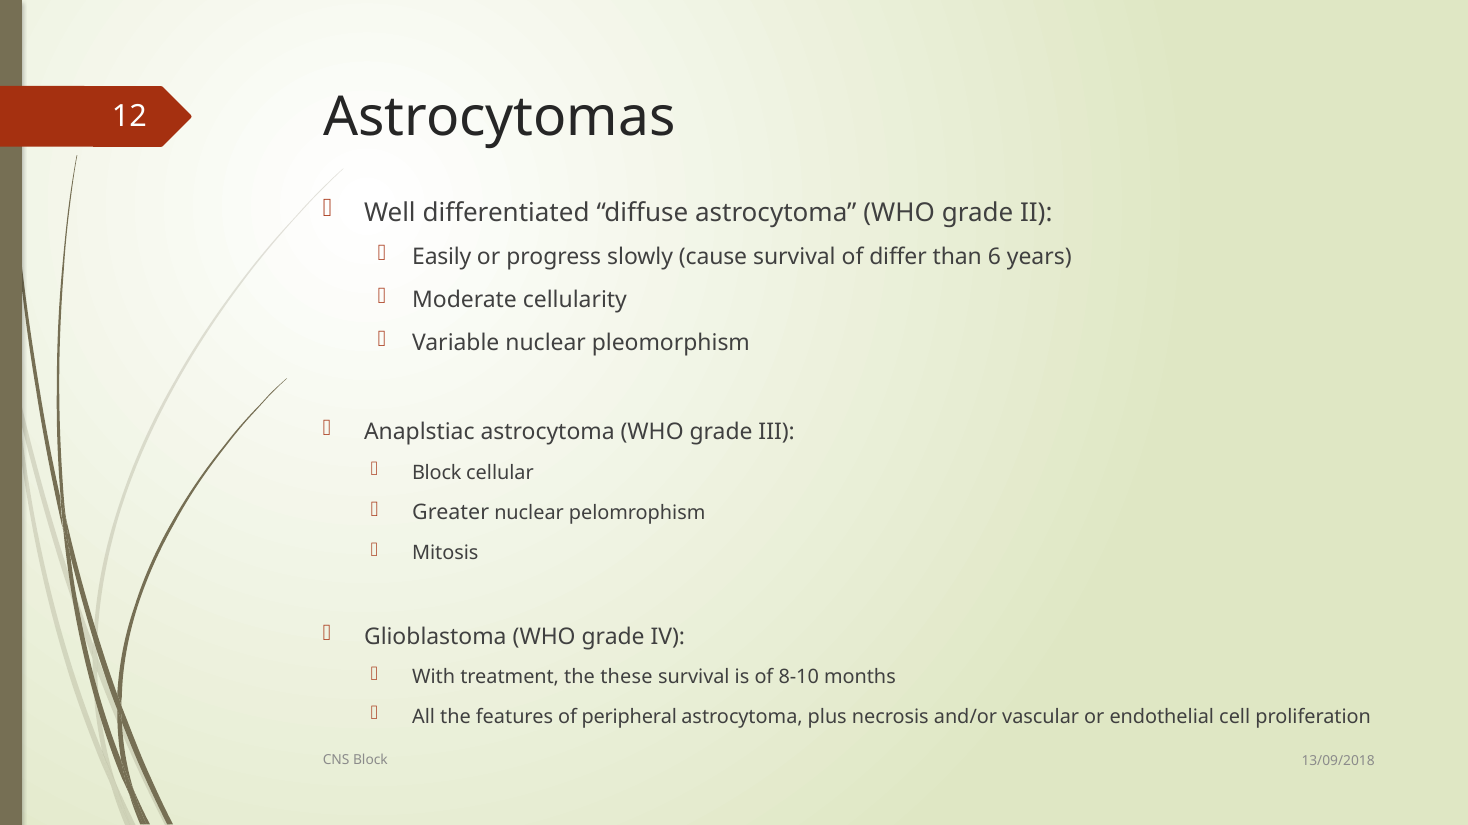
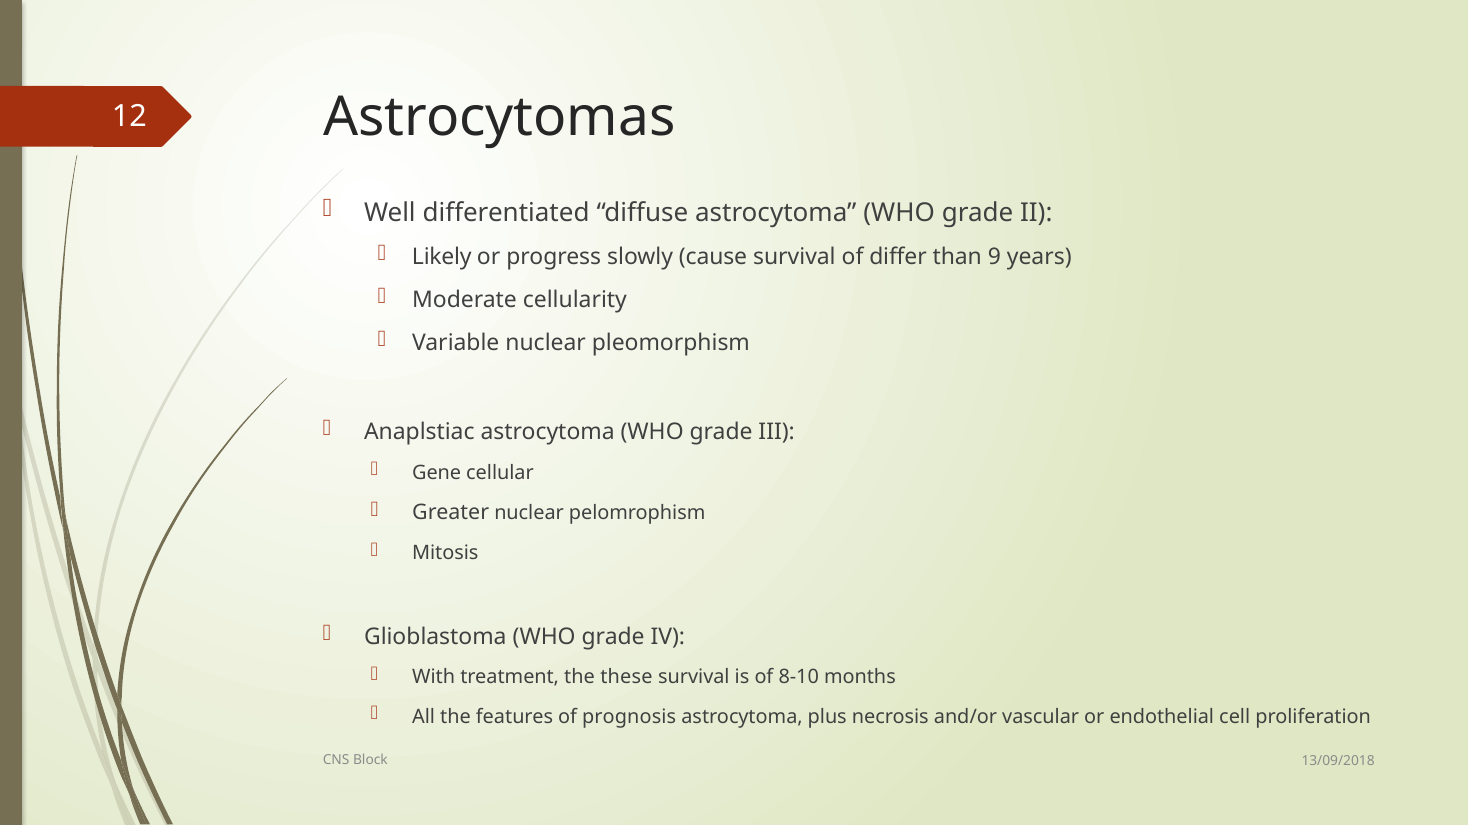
Easily: Easily -> Likely
6: 6 -> 9
Block at (437, 473): Block -> Gene
peripheral: peripheral -> prognosis
